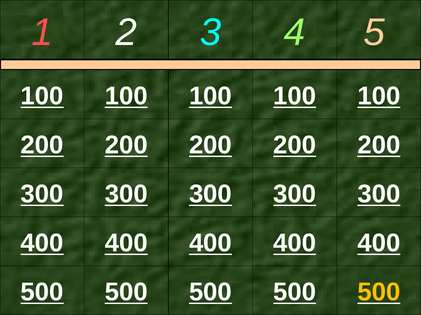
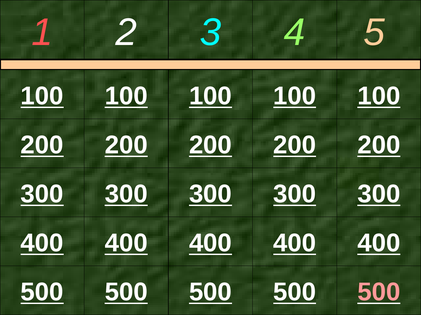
500 at (379, 293) colour: yellow -> pink
